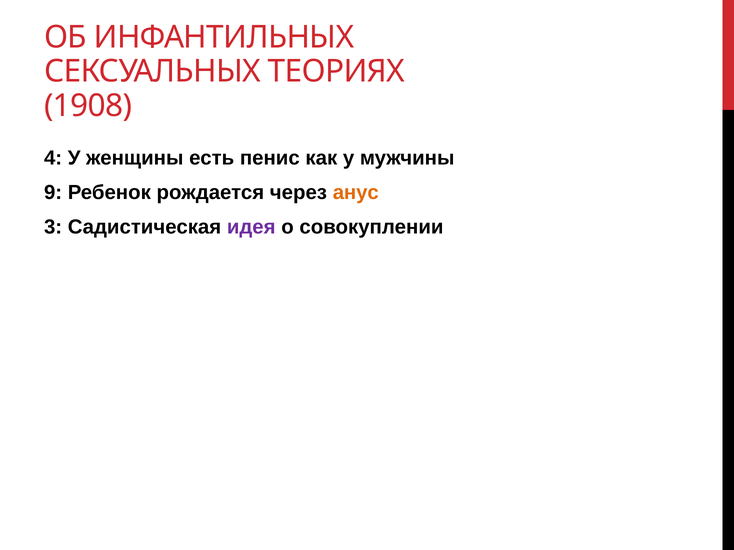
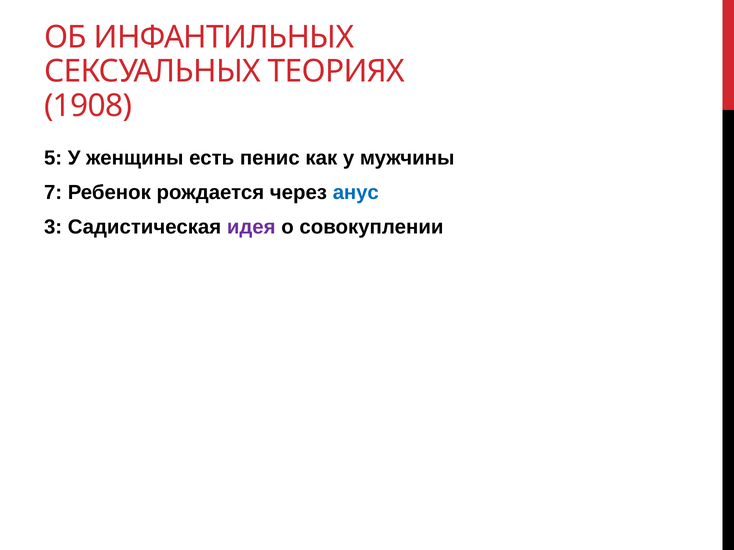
4: 4 -> 5
9: 9 -> 7
анус colour: orange -> blue
